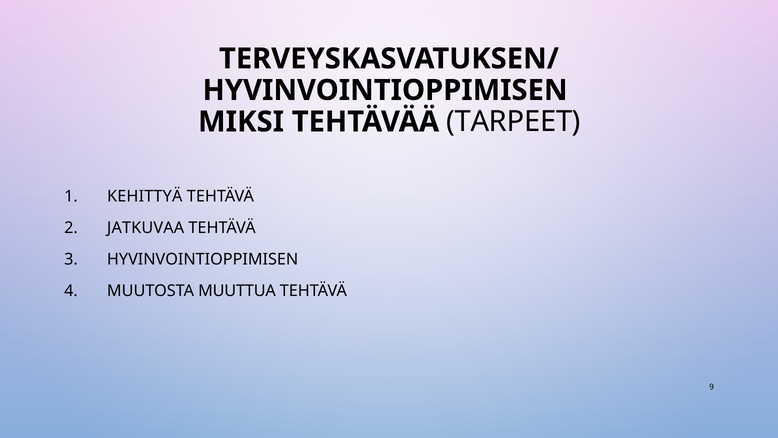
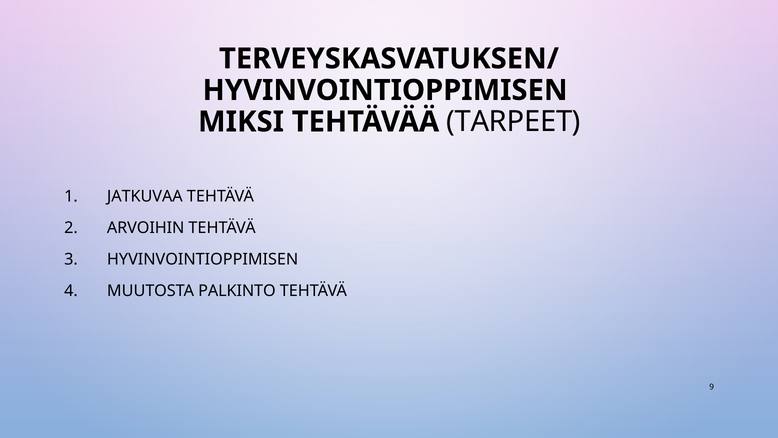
KEHITTYÄ: KEHITTYÄ -> JATKUVAA
JATKUVAA: JATKUVAA -> ARVOIHIN
MUUTTUA: MUUTTUA -> PALKINTO
